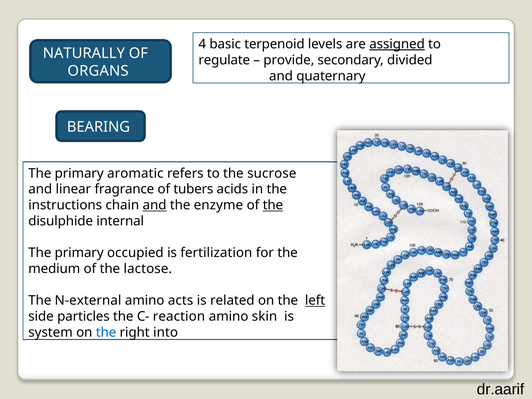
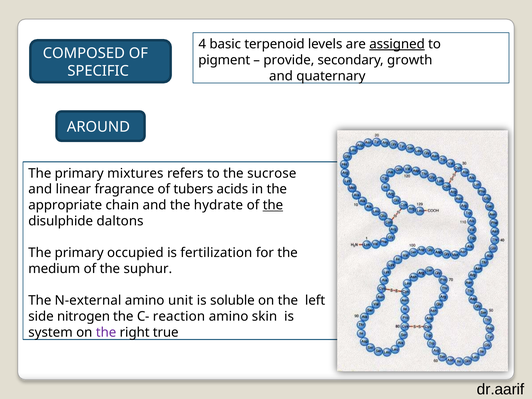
NATURALLY: NATURALLY -> COMPOSED
regulate: regulate -> pigment
divided: divided -> growth
ORGANS: ORGANS -> SPECIFIC
BEARING: BEARING -> AROUND
aromatic: aromatic -> mixtures
instructions: instructions -> appropriate
and at (155, 205) underline: present -> none
enzyme: enzyme -> hydrate
internal: internal -> daltons
lactose: lactose -> suphur
acts: acts -> unit
related: related -> soluble
left underline: present -> none
particles: particles -> nitrogen
the at (106, 332) colour: blue -> purple
into: into -> true
